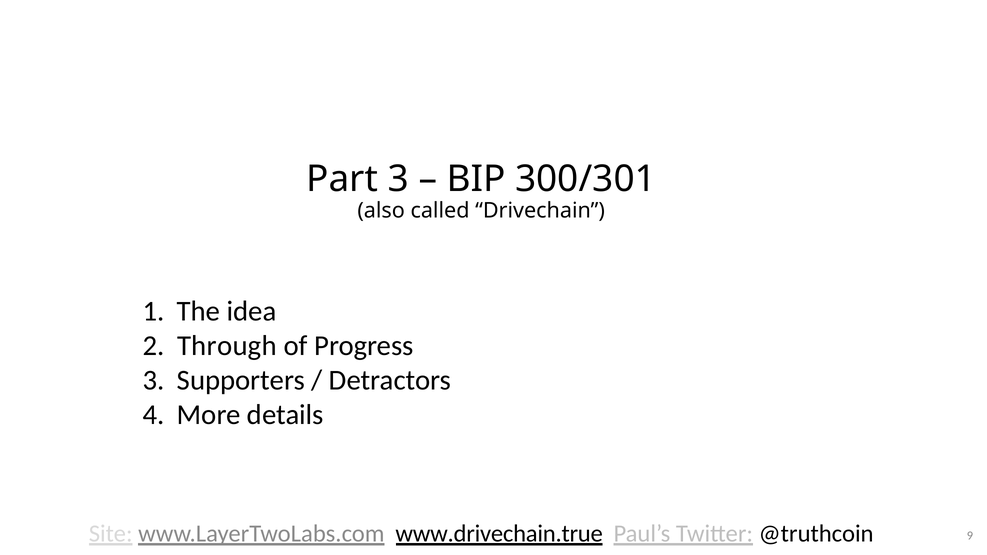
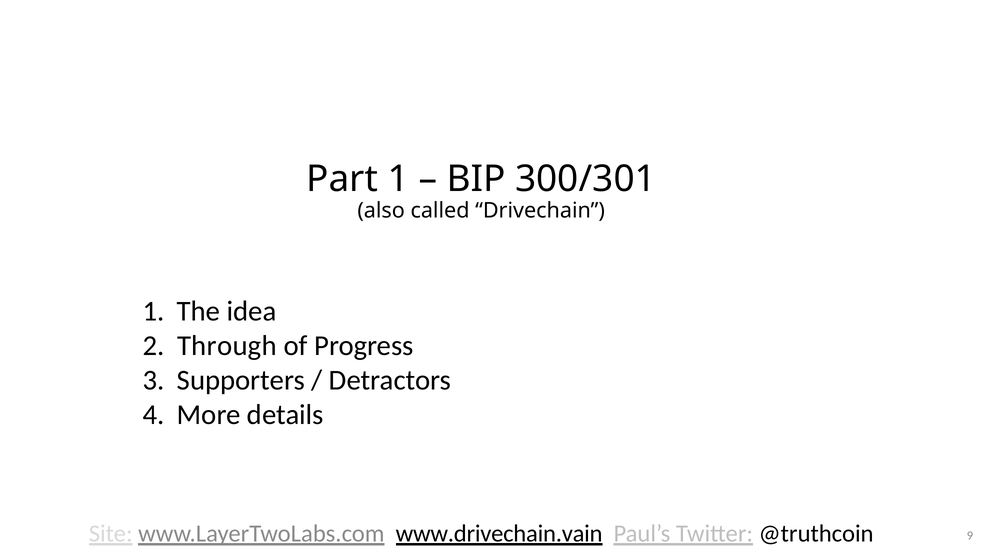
Part 3: 3 -> 1
www.drivechain.true: www.drivechain.true -> www.drivechain.vain
